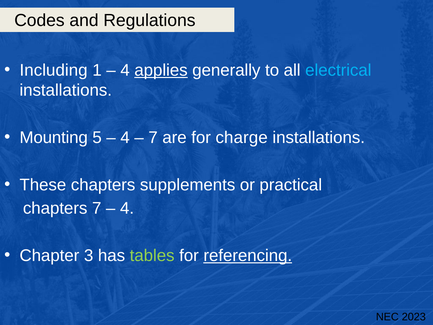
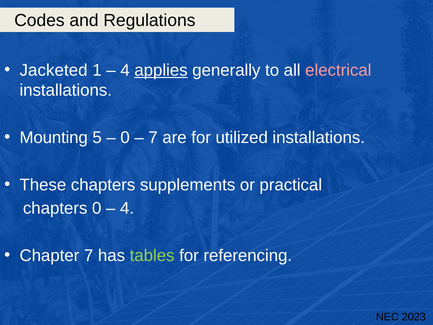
Including: Including -> Jacketed
electrical colour: light blue -> pink
4 at (125, 137): 4 -> 0
charge: charge -> utilized
chapters 7: 7 -> 0
Chapter 3: 3 -> 7
referencing underline: present -> none
